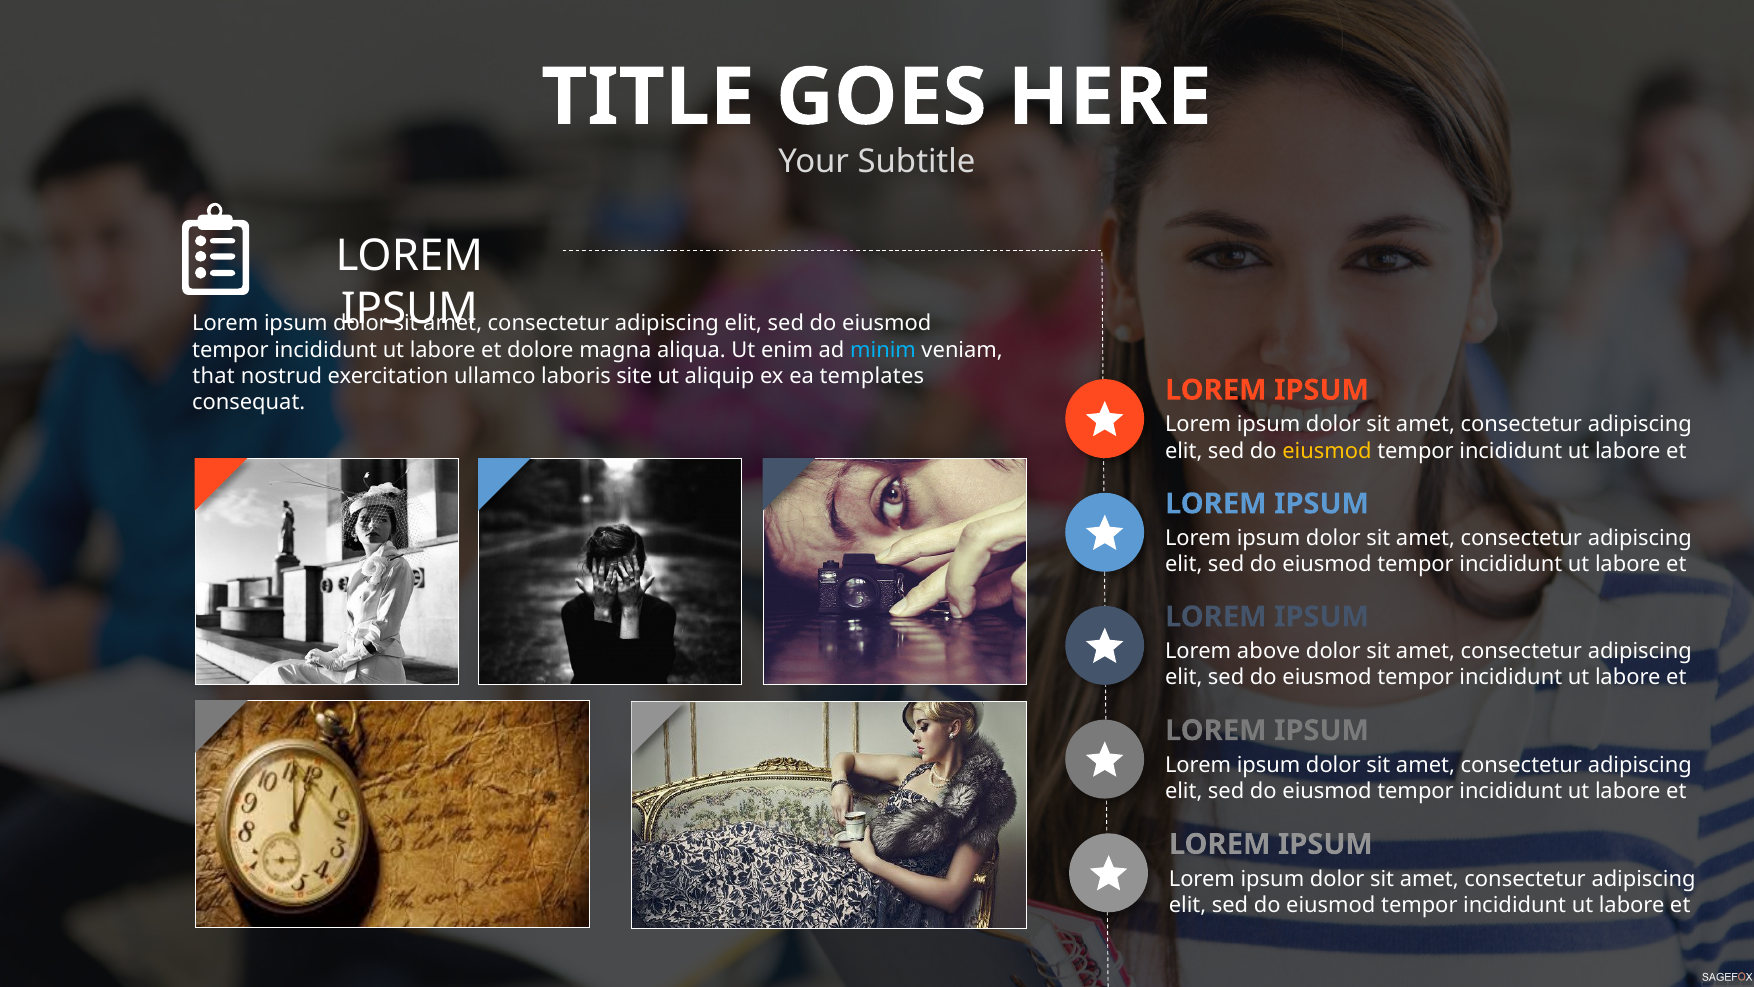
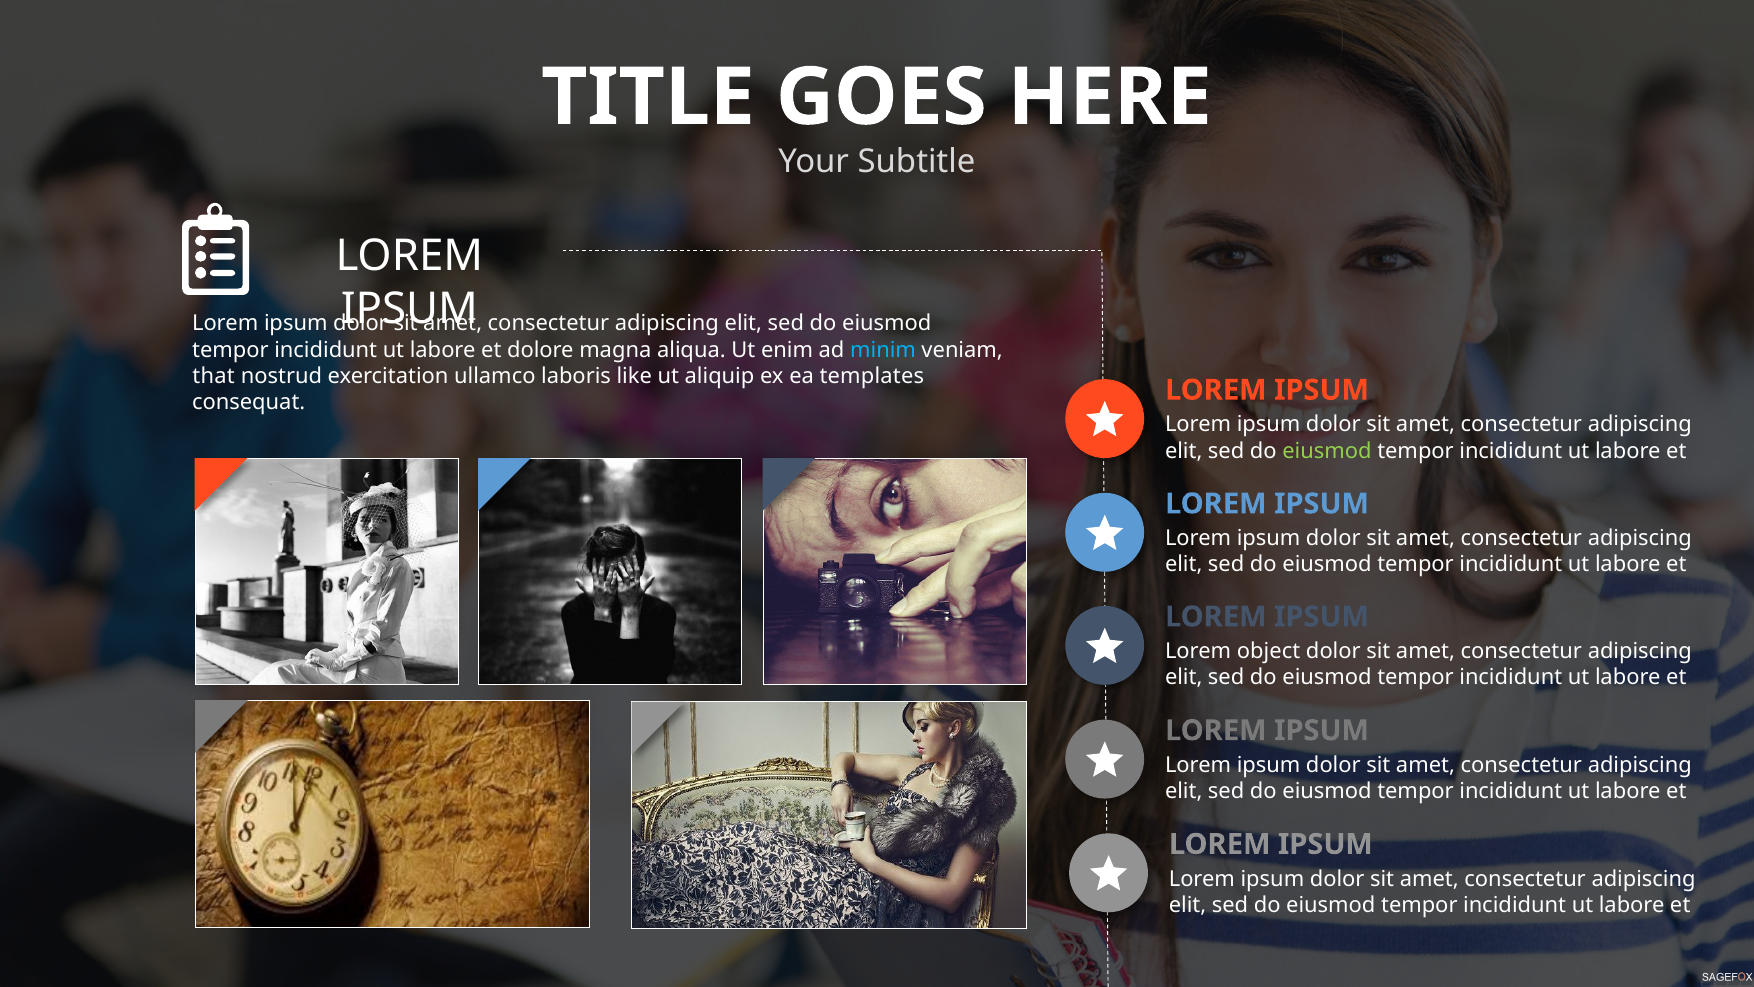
site: site -> like
eiusmod at (1327, 451) colour: yellow -> light green
above: above -> object
